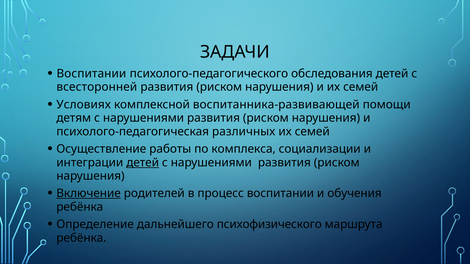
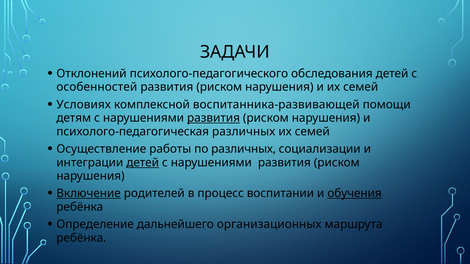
Воспитании at (91, 74): Воспитании -> Отклонений
всесторонней: всесторонней -> особенностей
развития at (214, 118) underline: none -> present
по комплекса: комплекса -> различных
обучения underline: none -> present
психофизического: психофизического -> организационных
